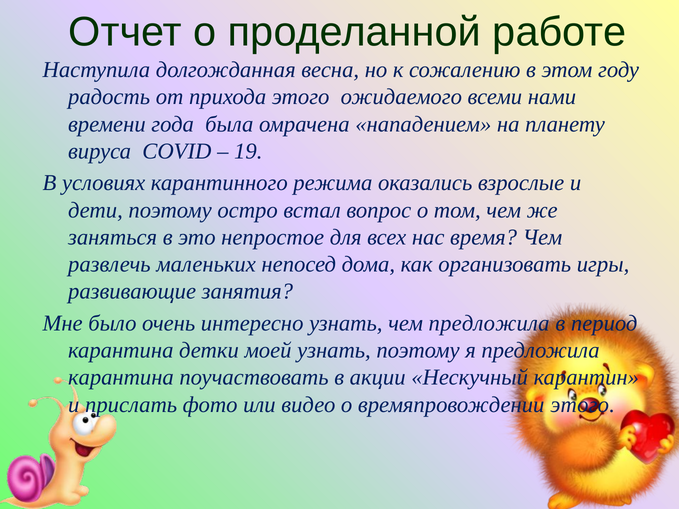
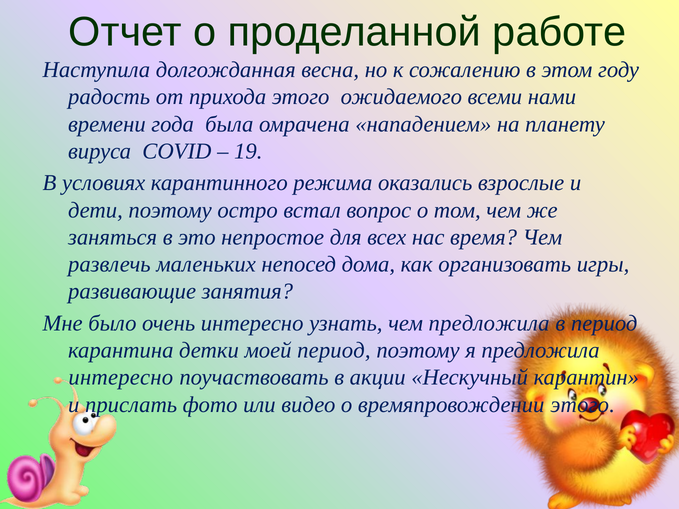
моей узнать: узнать -> период
карантина at (121, 378): карантина -> интересно
